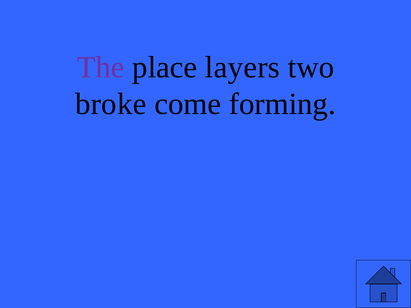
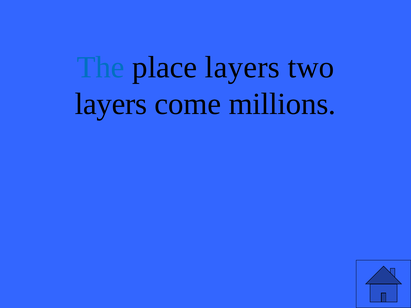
The colour: purple -> blue
broke at (111, 104): broke -> layers
forming: forming -> millions
